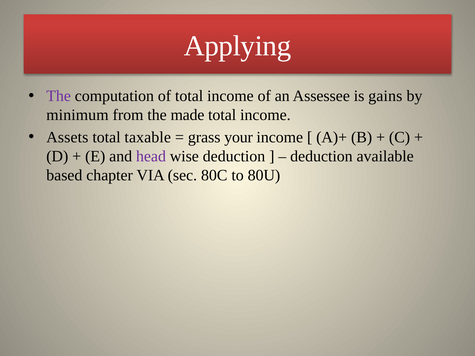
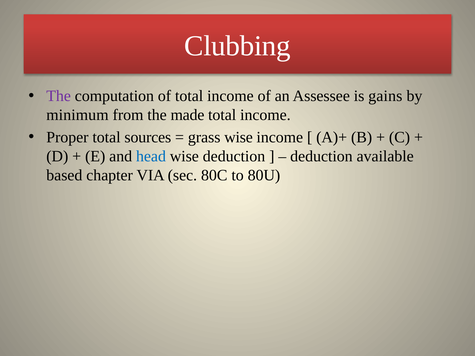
Applying: Applying -> Clubbing
Assets: Assets -> Proper
taxable: taxable -> sources
grass your: your -> wise
head colour: purple -> blue
